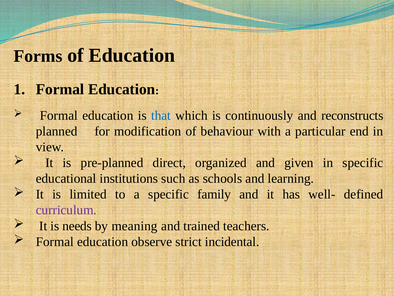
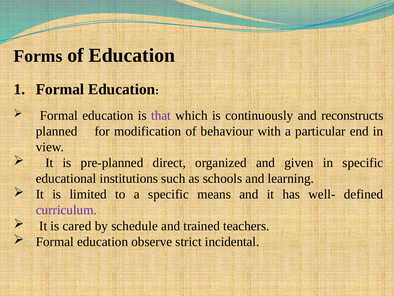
that colour: blue -> purple
family: family -> means
needs: needs -> cared
meaning: meaning -> schedule
